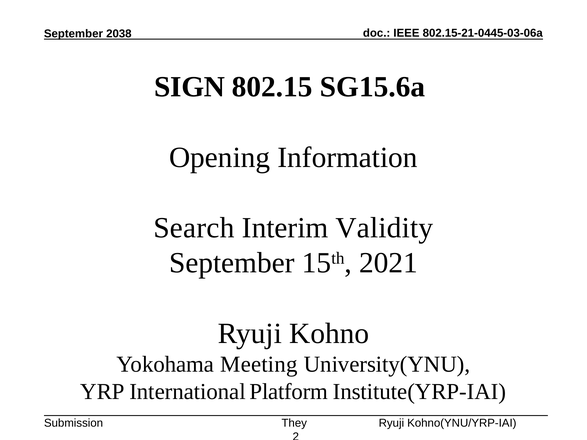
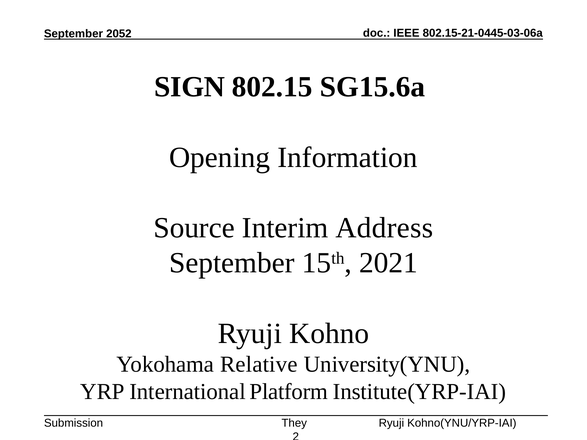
2038: 2038 -> 2052
Search: Search -> Source
Validity: Validity -> Address
Meeting: Meeting -> Relative
